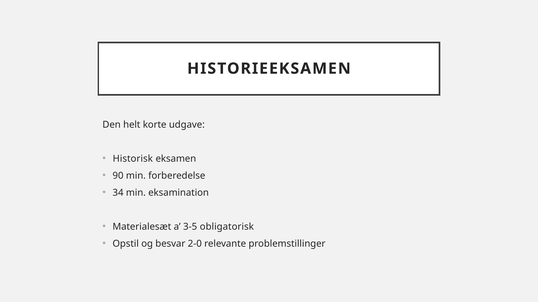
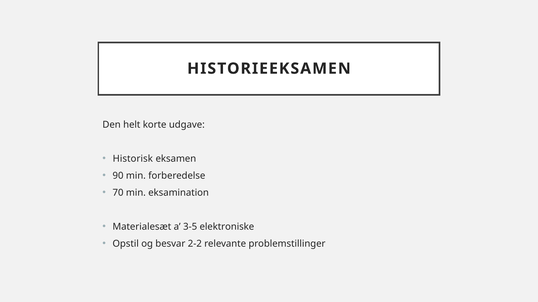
34: 34 -> 70
obligatorisk: obligatorisk -> elektroniske
2-0: 2-0 -> 2-2
